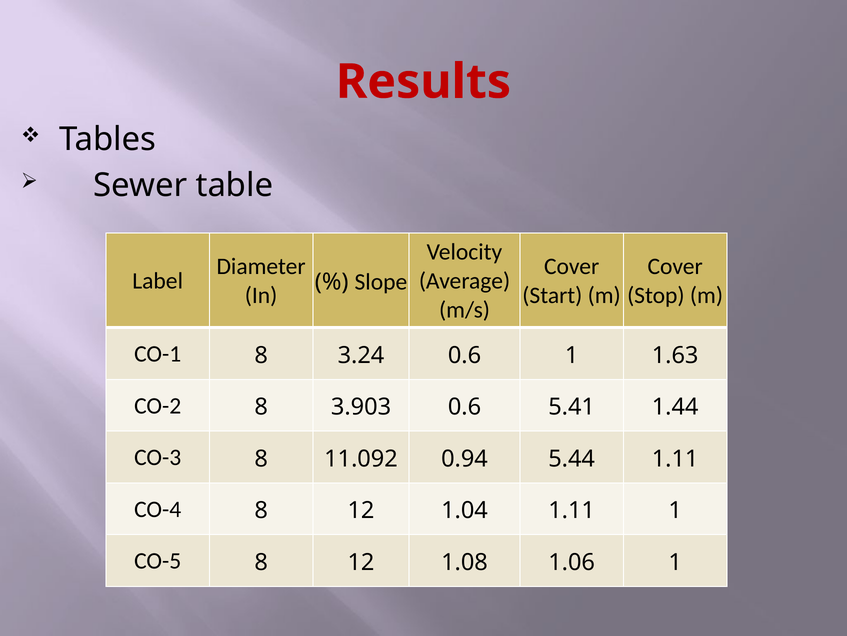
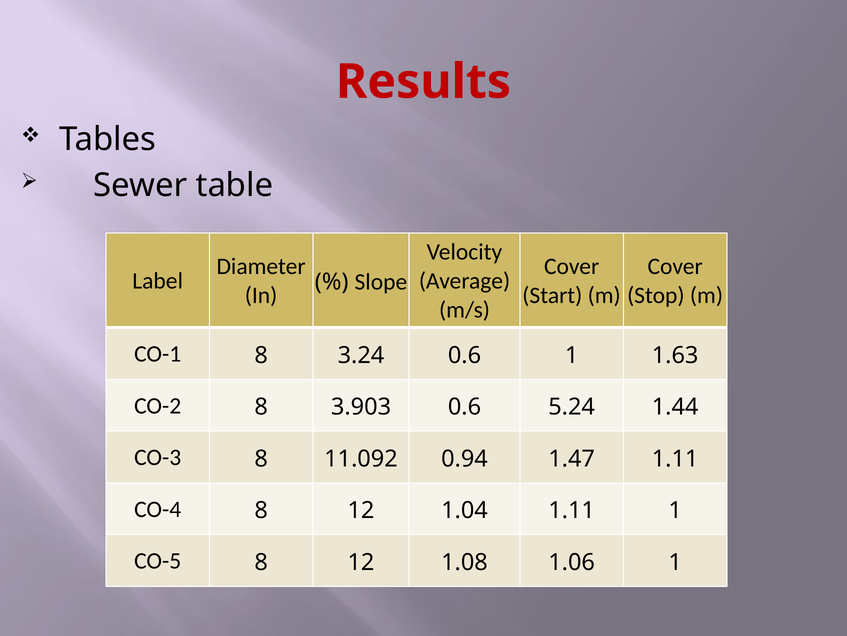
5.41: 5.41 -> 5.24
5.44: 5.44 -> 1.47
